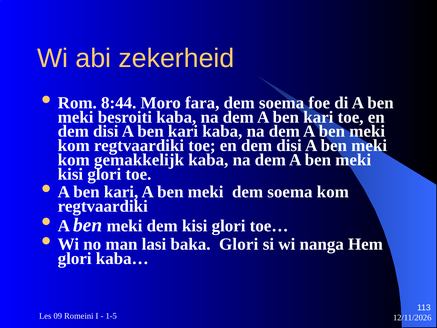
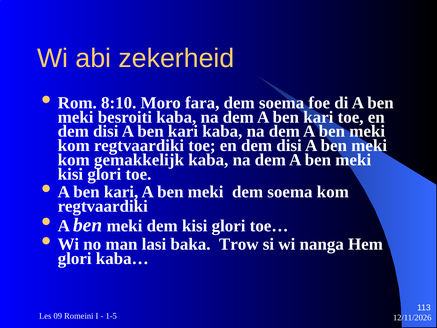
8:44: 8:44 -> 8:10
baka Glori: Glori -> Trow
